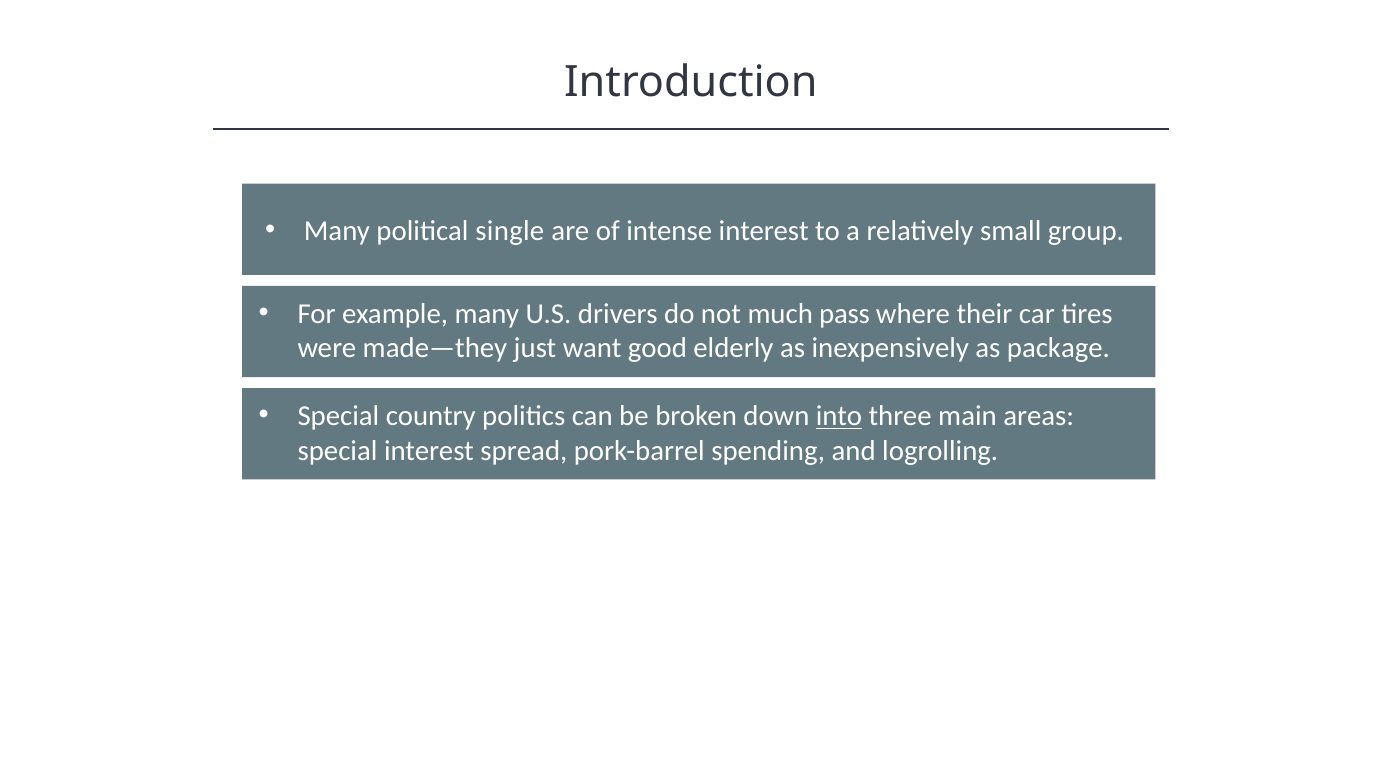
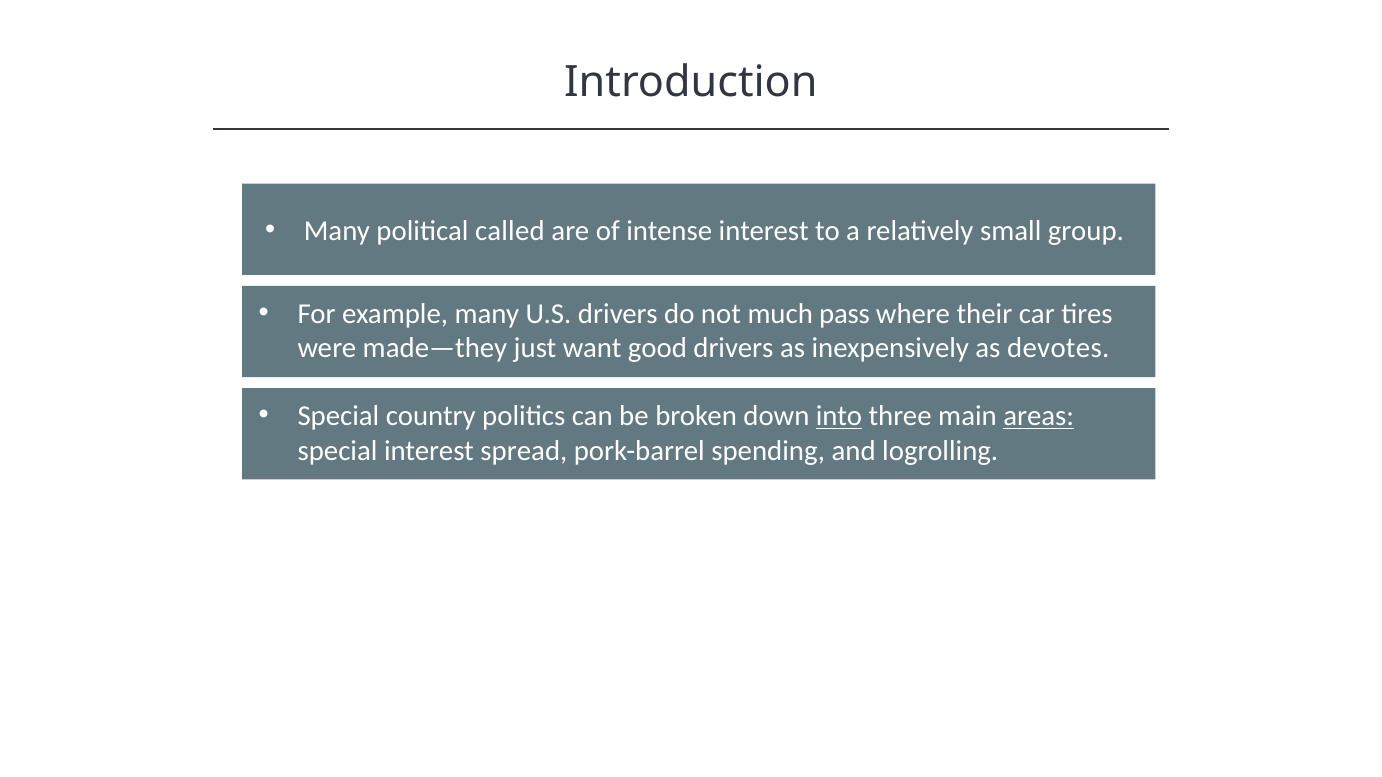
single: single -> called
good elderly: elderly -> drivers
package: package -> devotes
areas underline: none -> present
